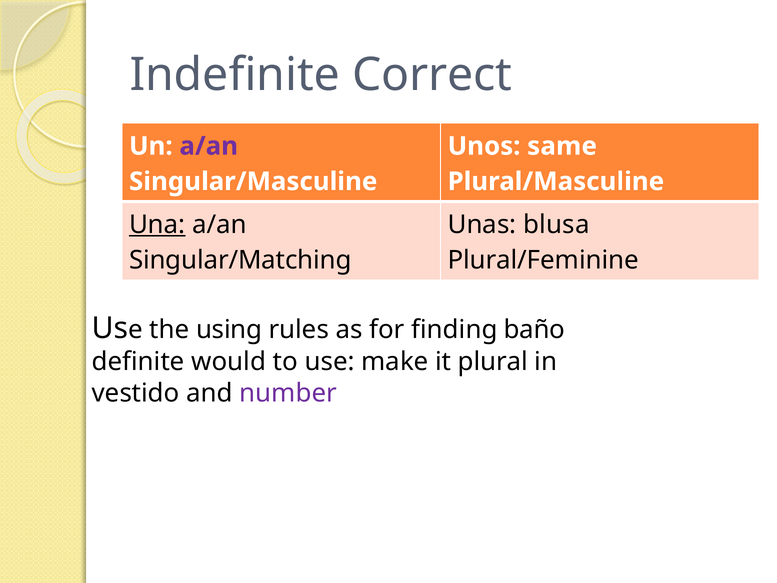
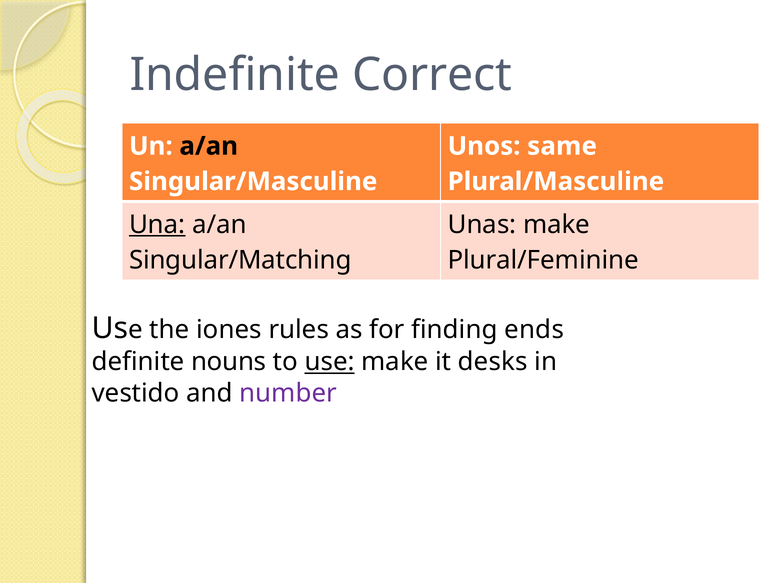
a/an at (209, 146) colour: purple -> black
Unas blusa: blusa -> make
using: using -> iones
baño: baño -> ends
would: would -> nouns
use underline: none -> present
plural: plural -> desks
